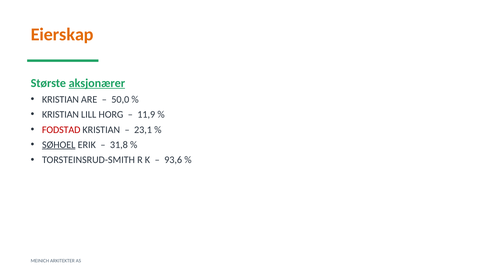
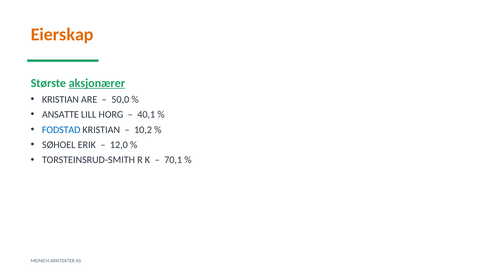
KRISTIAN at (60, 114): KRISTIAN -> ANSATTE
11,9: 11,9 -> 40,1
FODSTAD colour: red -> blue
23,1: 23,1 -> 10,2
SØHOEL underline: present -> none
31,8: 31,8 -> 12,0
93,6: 93,6 -> 70,1
